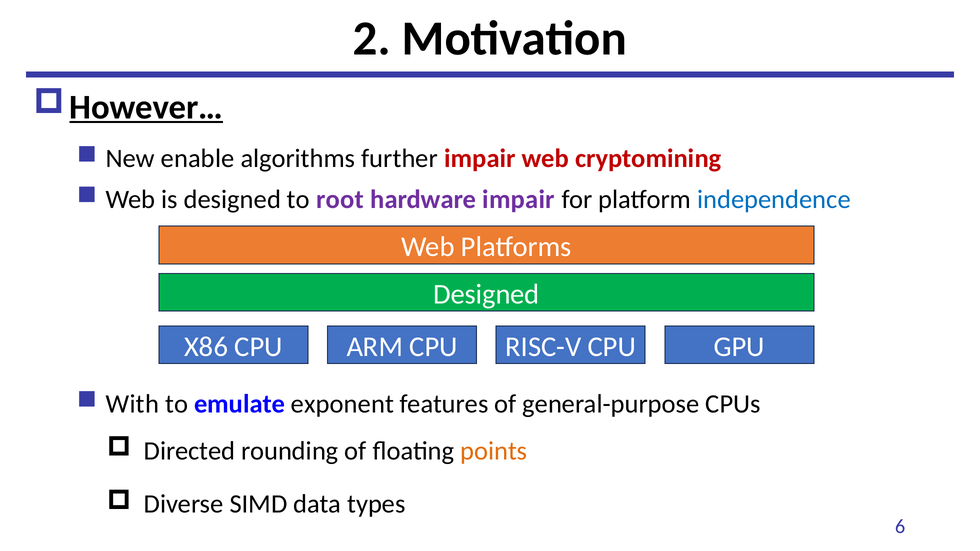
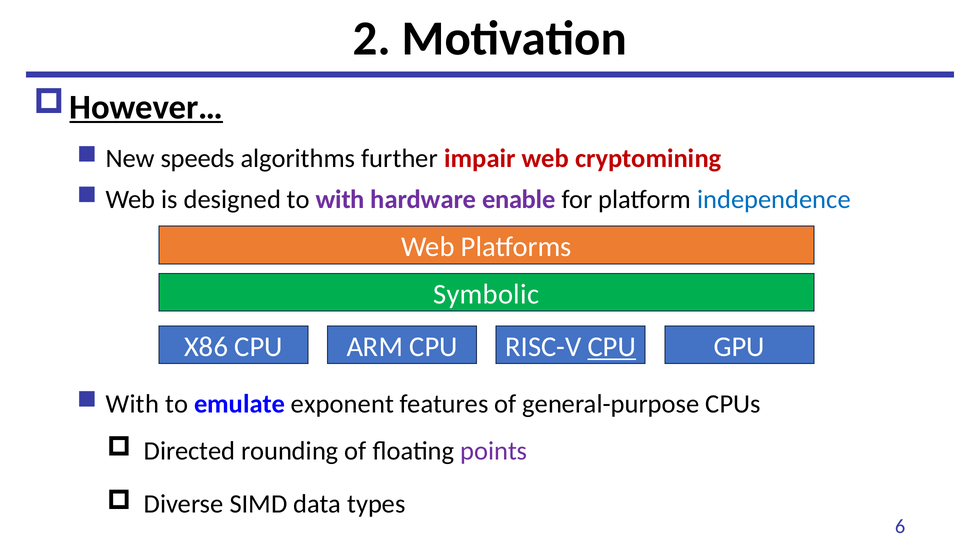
enable: enable -> speeds
to root: root -> with
hardware impair: impair -> enable
Designed at (486, 294): Designed -> Symbolic
CPU at (612, 347) underline: none -> present
points colour: orange -> purple
